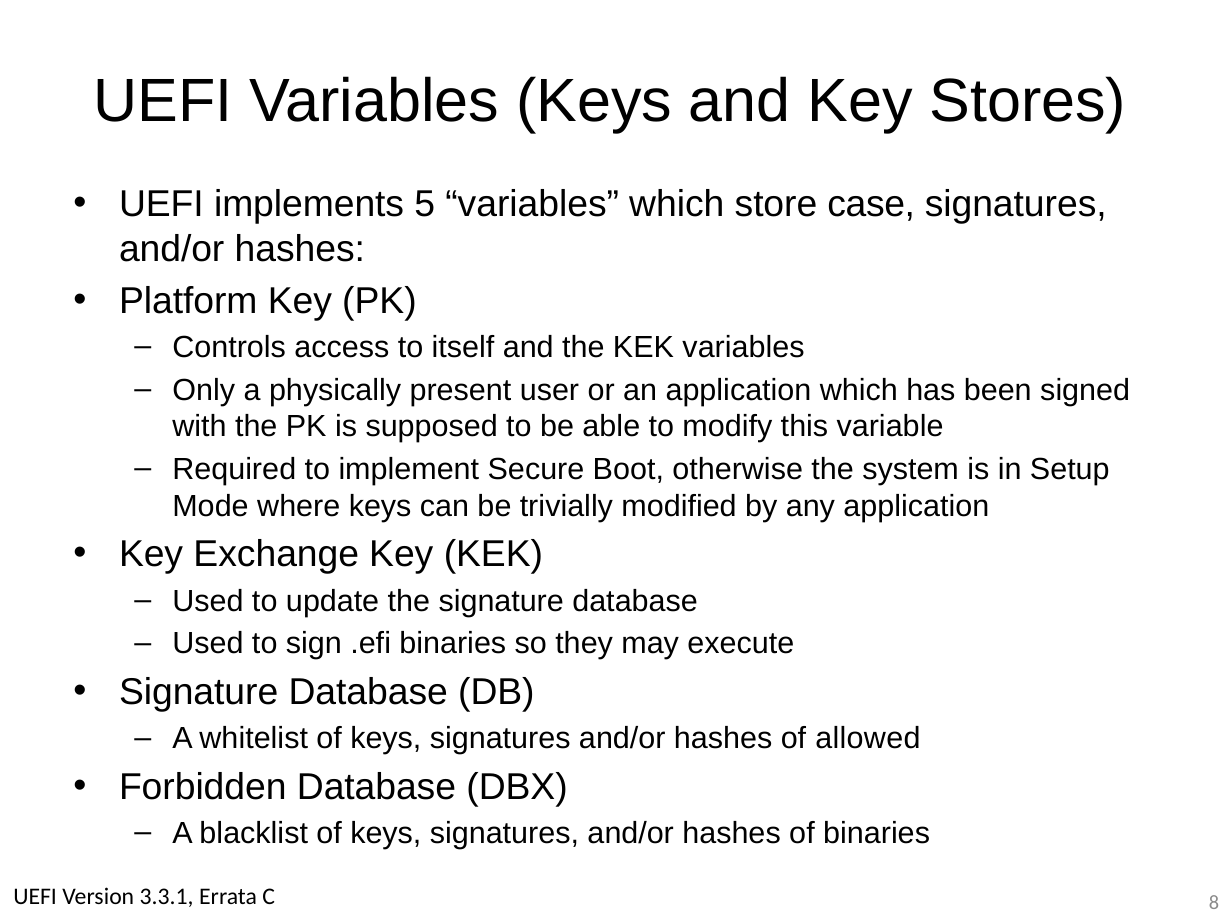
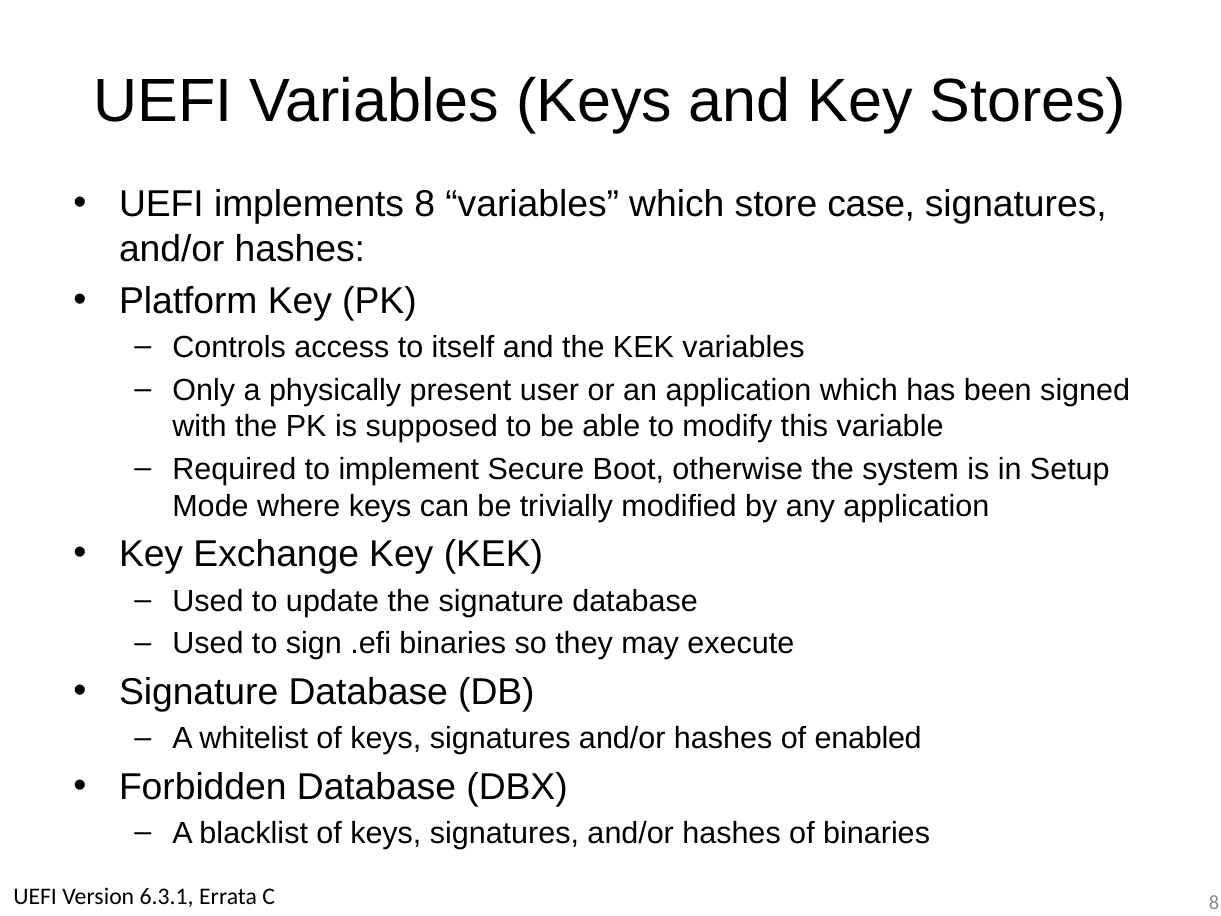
implements 5: 5 -> 8
allowed: allowed -> enabled
3.3.1: 3.3.1 -> 6.3.1
